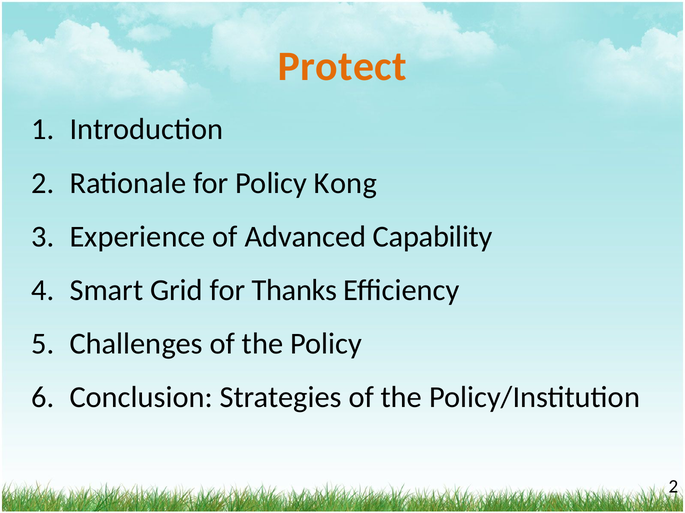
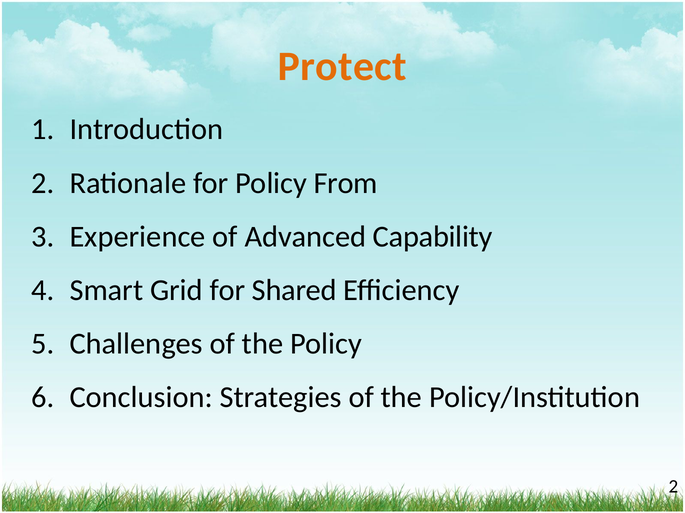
Kong: Kong -> From
Thanks: Thanks -> Shared
